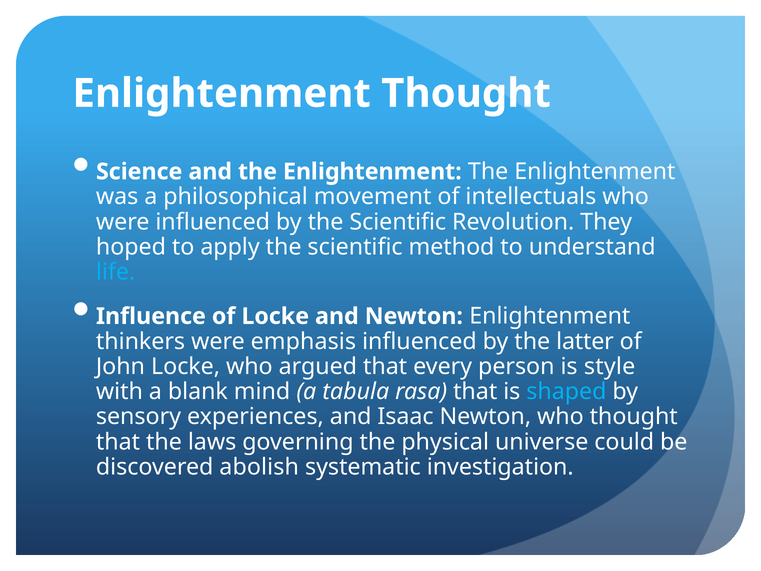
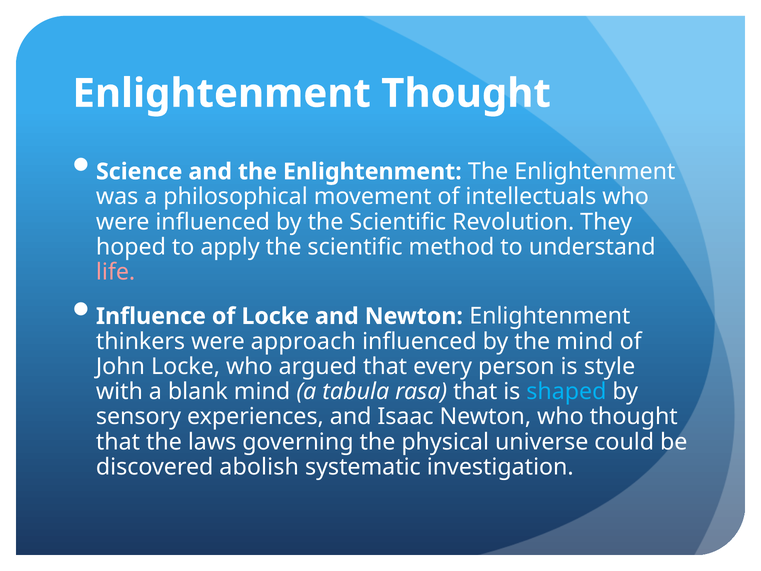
life colour: light blue -> pink
emphasis: emphasis -> approach
the latter: latter -> mind
